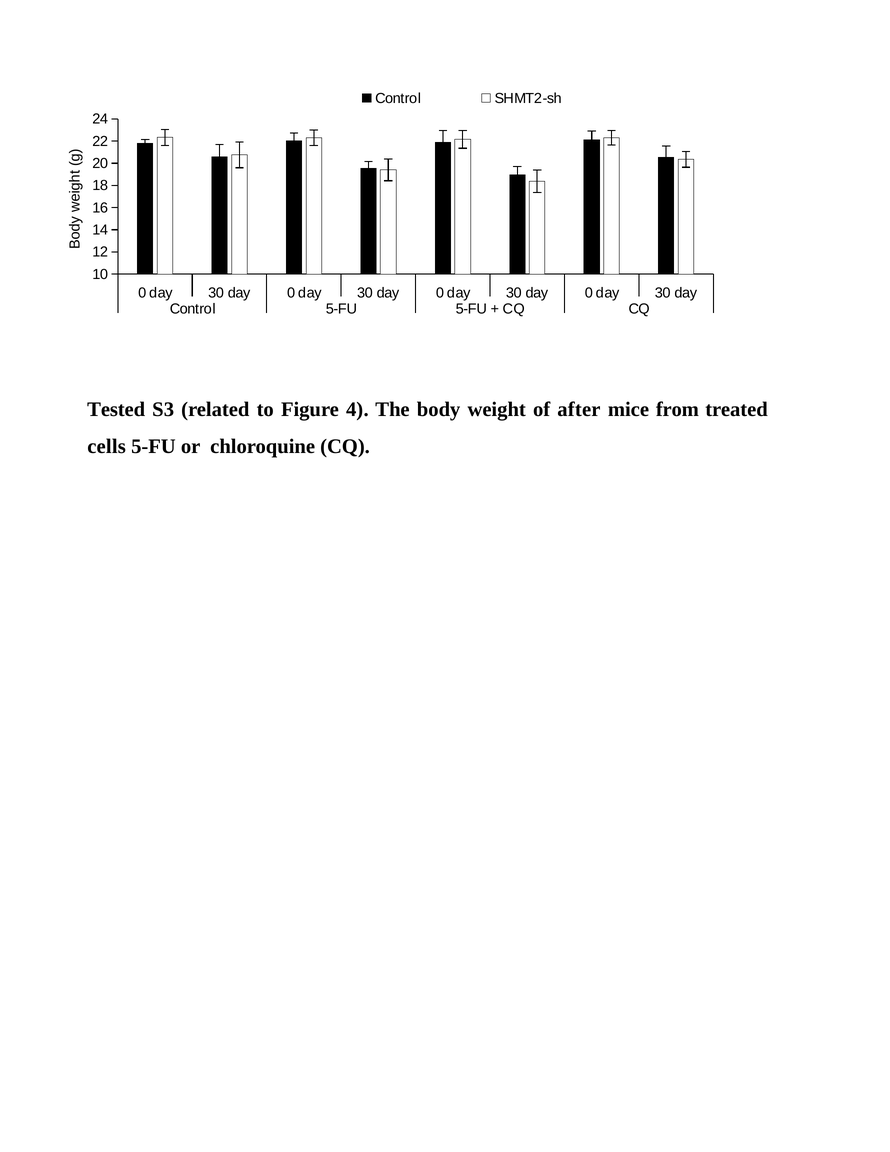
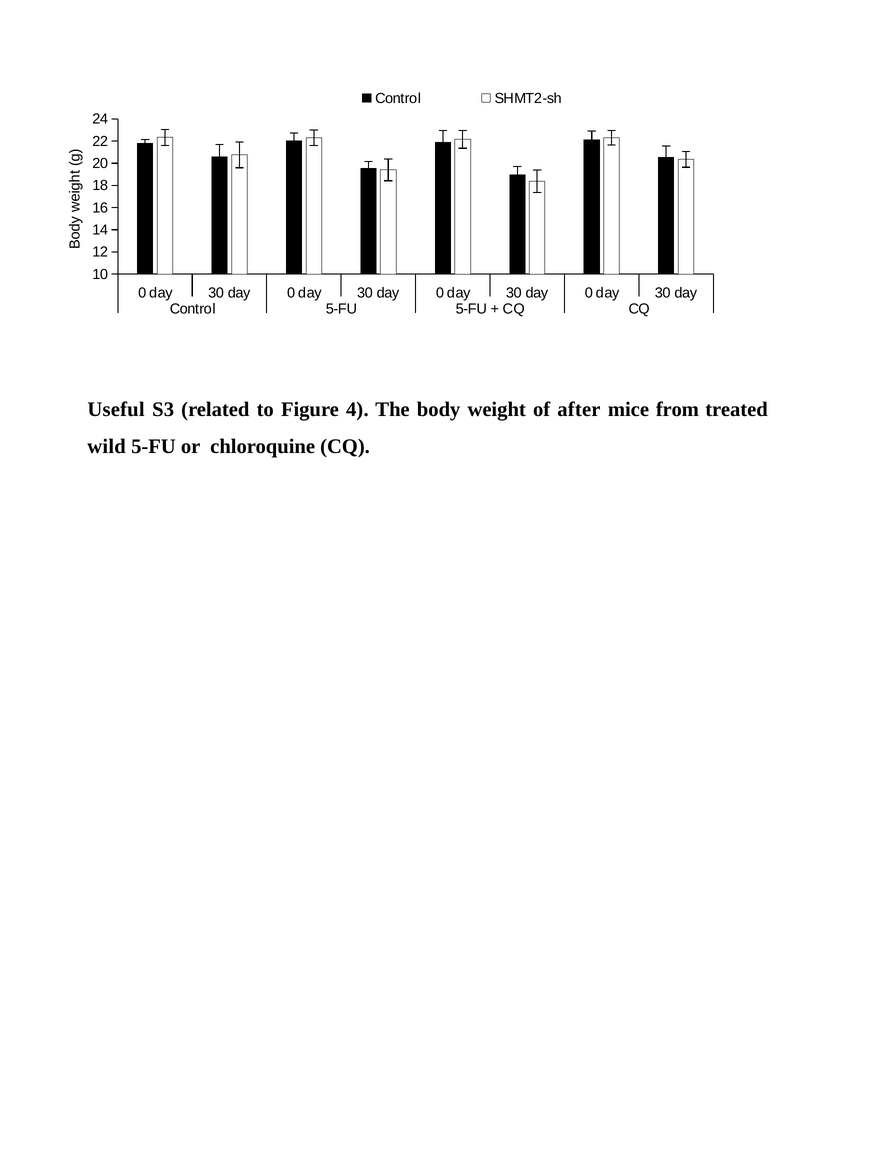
Tested: Tested -> Useful
cells: cells -> wild
